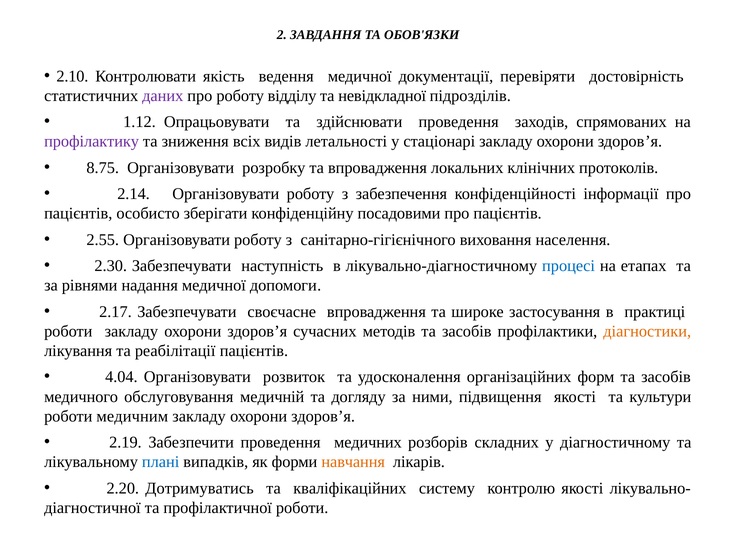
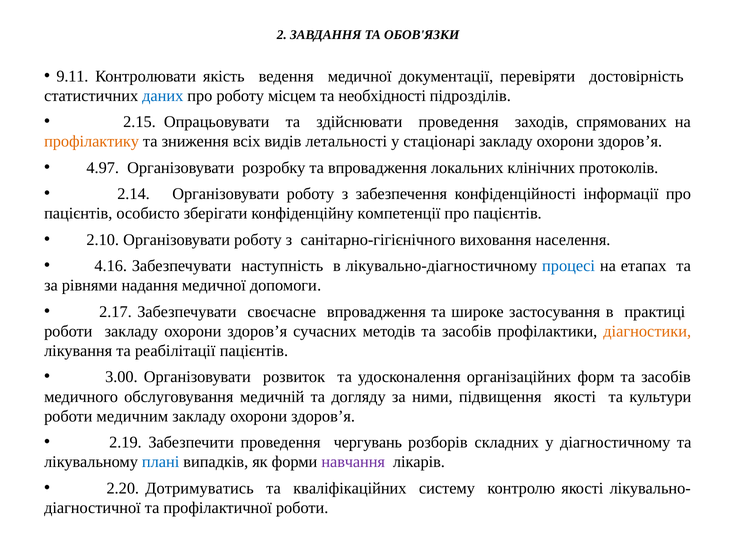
2.10: 2.10 -> 9.11
даних colour: purple -> blue
відділу: відділу -> мiсцем
невiдкладної: невiдкладної -> необхідності
1.12: 1.12 -> 2.15
профiлактику colour: purple -> orange
8.75: 8.75 -> 4.97
посадовими: посадовими -> компетенцiї
2.55: 2.55 -> 2.10
2.30: 2.30 -> 4.16
4.04: 4.04 -> 3.00
медичних: медичних -> чергувань
навчання colour: orange -> purple
